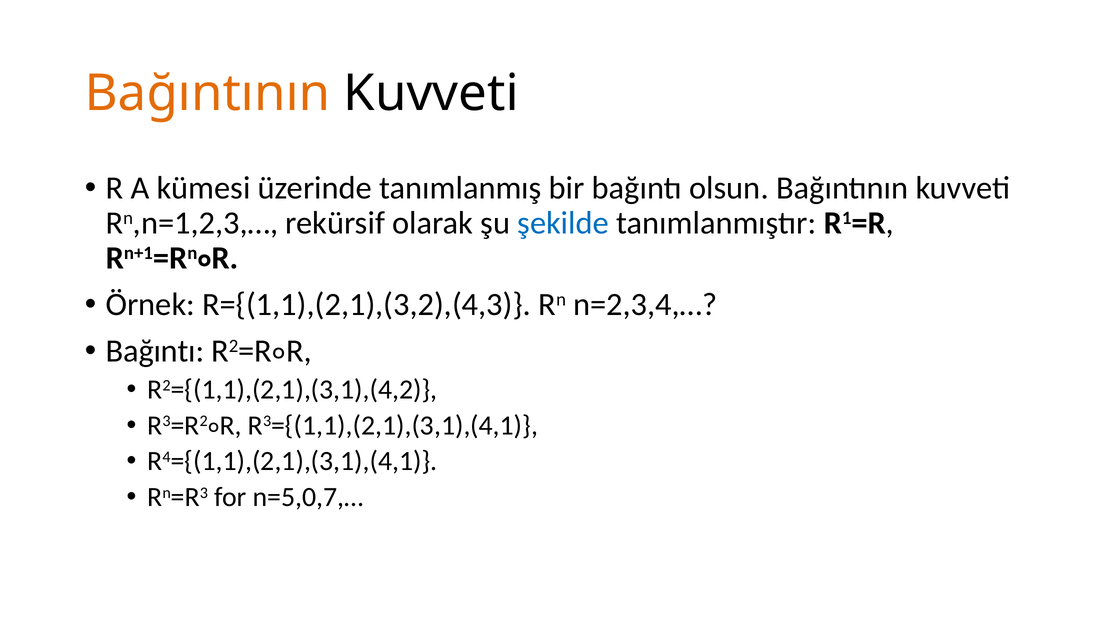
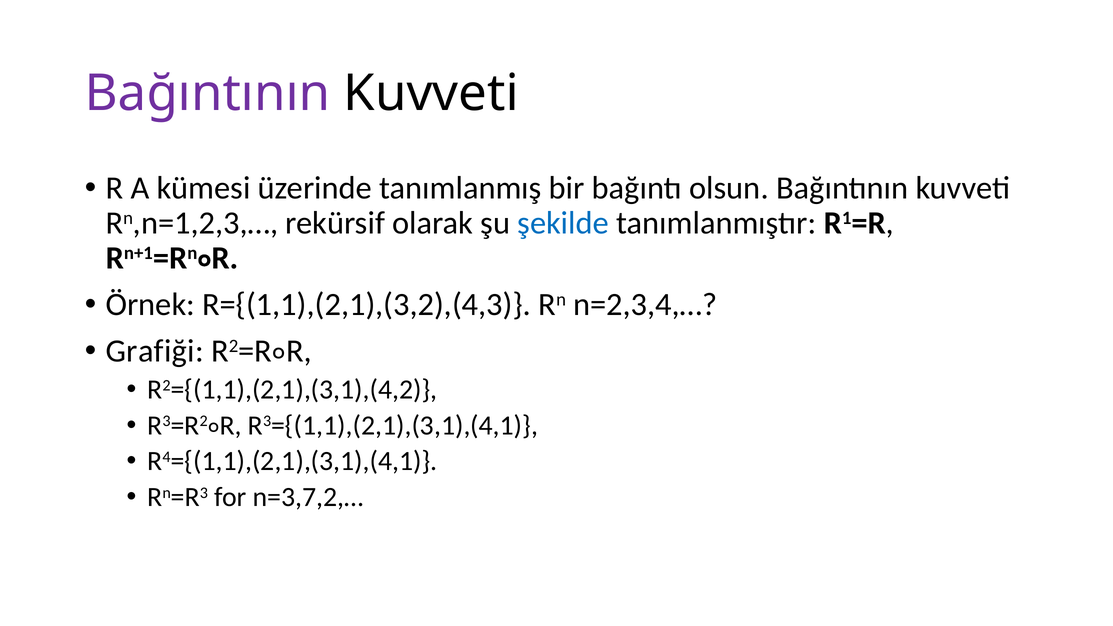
Bağıntının at (208, 93) colour: orange -> purple
Bağıntı at (155, 351): Bağıntı -> Grafiği
n=5,0,7,…: n=5,0,7,… -> n=3,7,2,…
